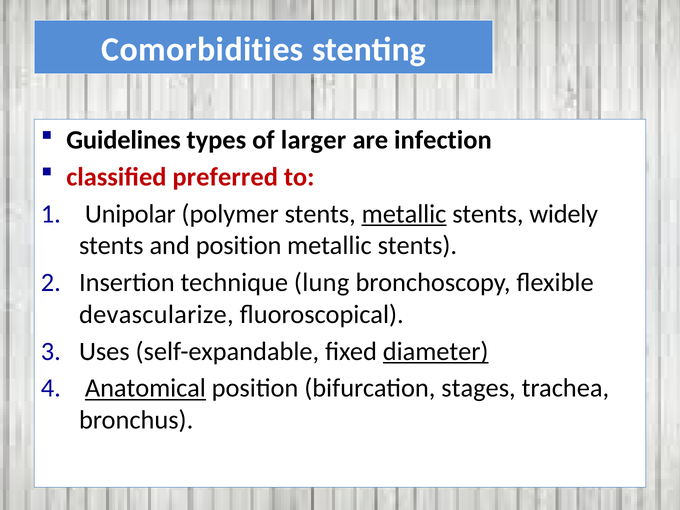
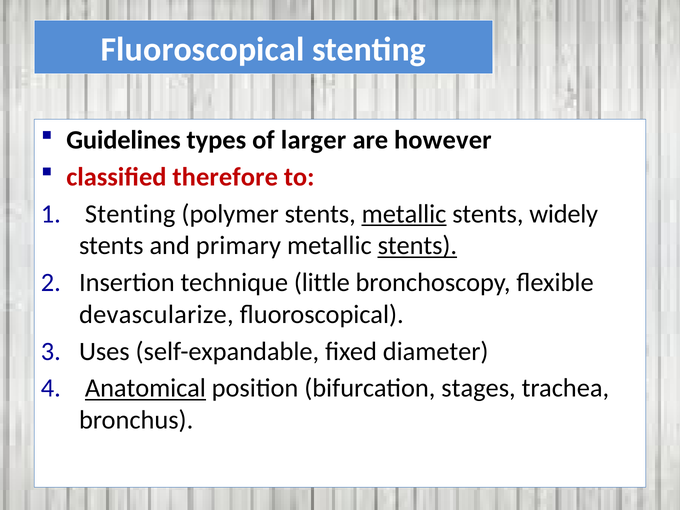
Comorbidities at (202, 49): Comorbidities -> Fluoroscopical
infection: infection -> however
preferred: preferred -> therefore
Unipolar at (130, 214): Unipolar -> Stenting
and position: position -> primary
stents at (417, 246) underline: none -> present
lung: lung -> little
diameter underline: present -> none
